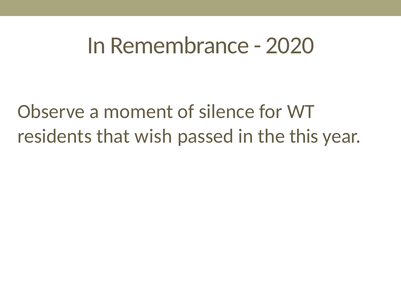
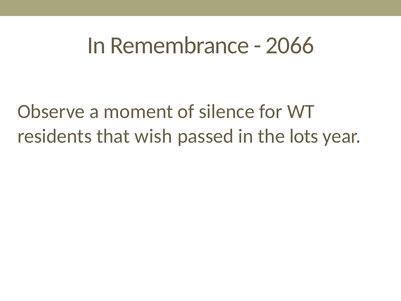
2020: 2020 -> 2066
this: this -> lots
